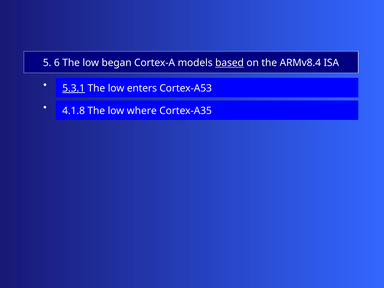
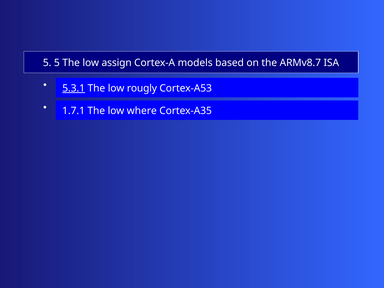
5 6: 6 -> 5
began: began -> assign
based underline: present -> none
ARMv8.4: ARMv8.4 -> ARMv8.7
enters: enters -> rougly
4.1.8: 4.1.8 -> 1.7.1
